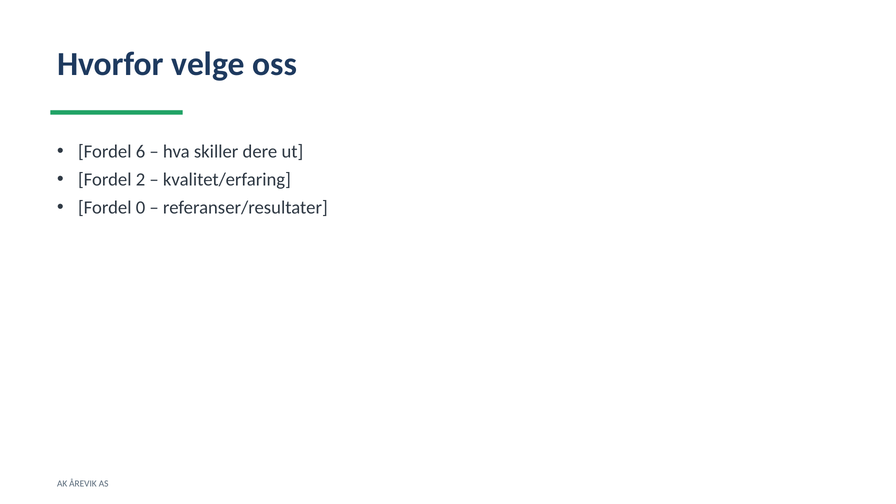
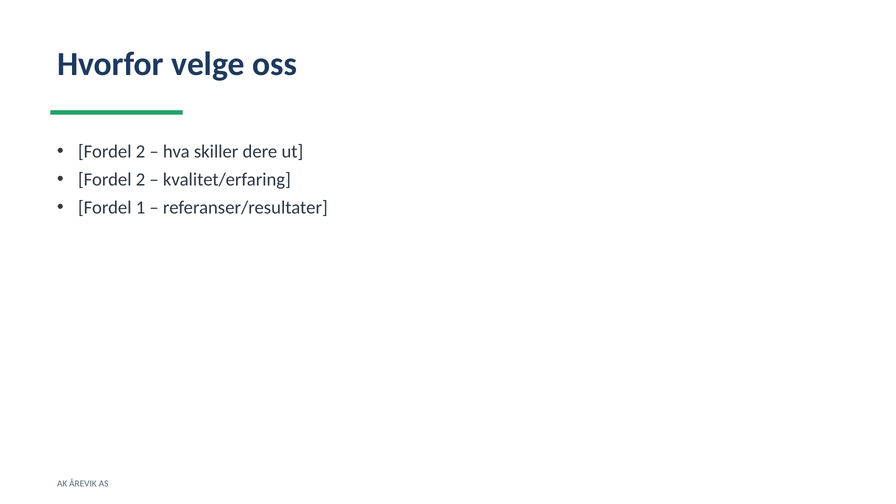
6 at (141, 152): 6 -> 2
0: 0 -> 1
